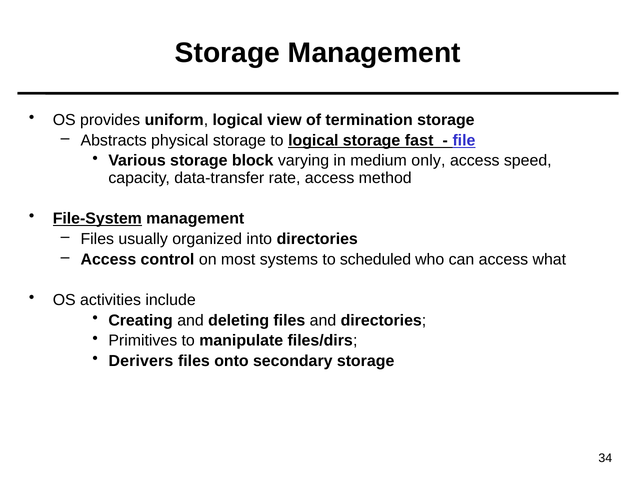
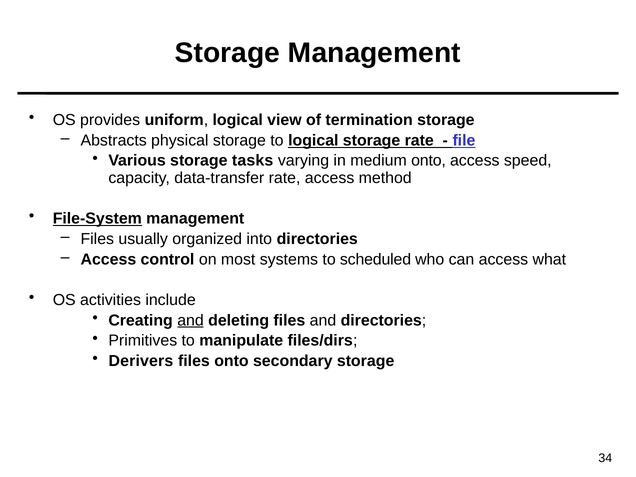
storage fast: fast -> rate
block: block -> tasks
medium only: only -> onto
and at (191, 320) underline: none -> present
